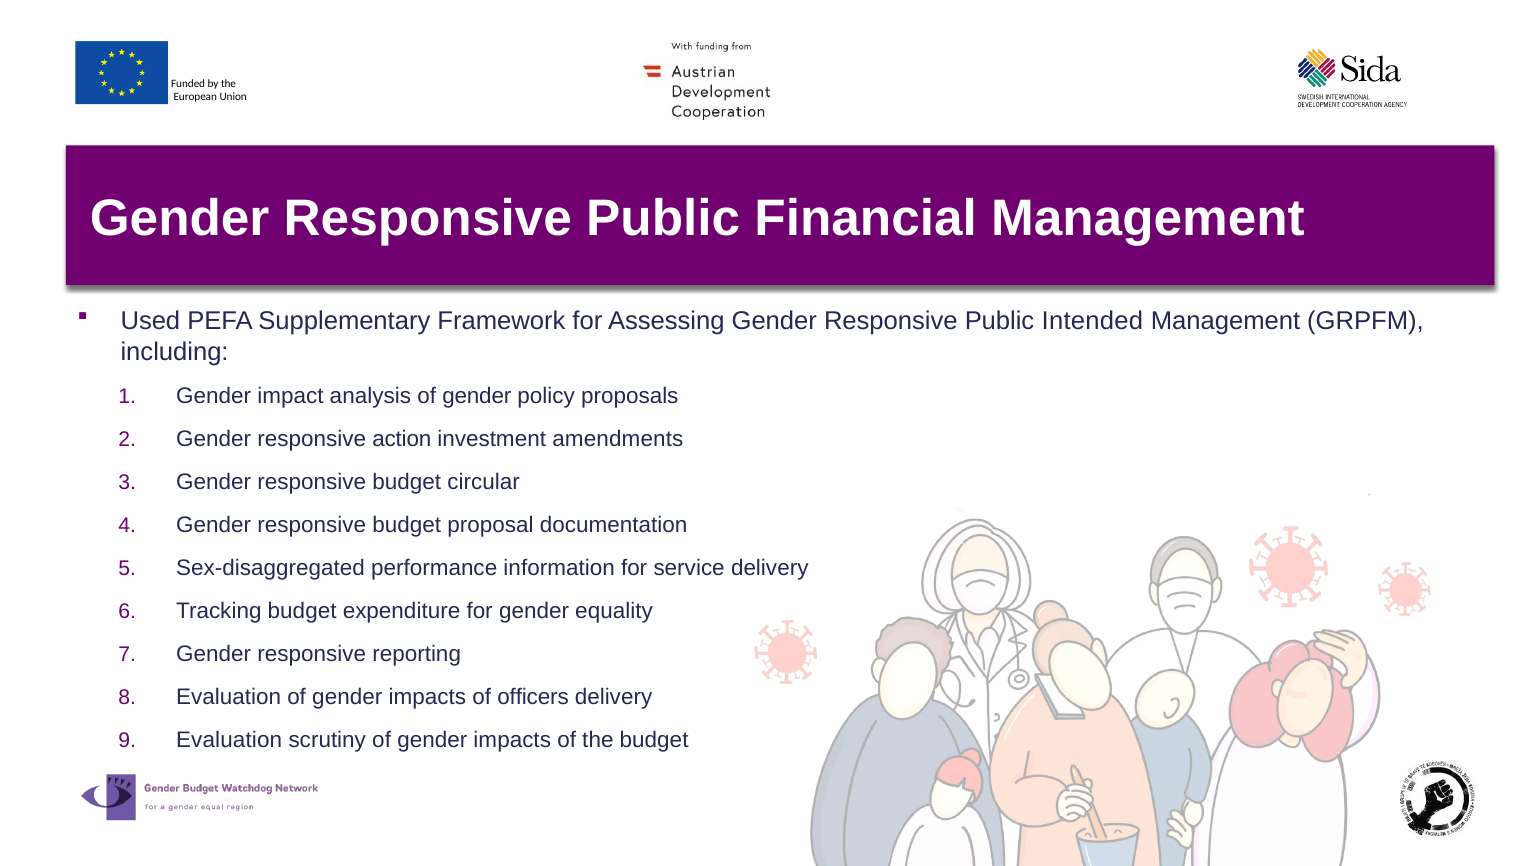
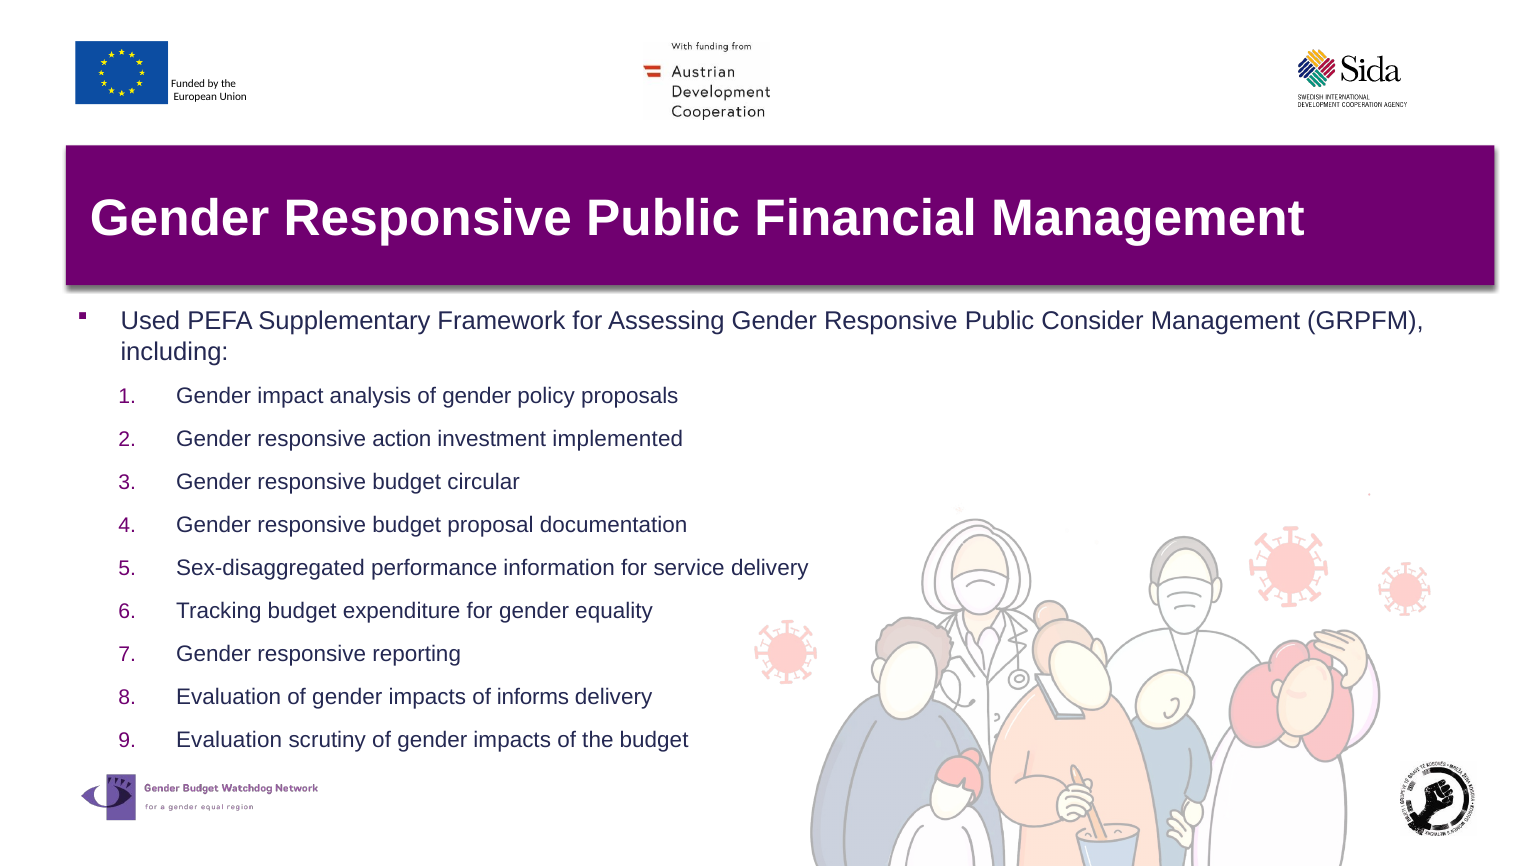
Intended: Intended -> Consider
amendments: amendments -> implemented
officers: officers -> informs
